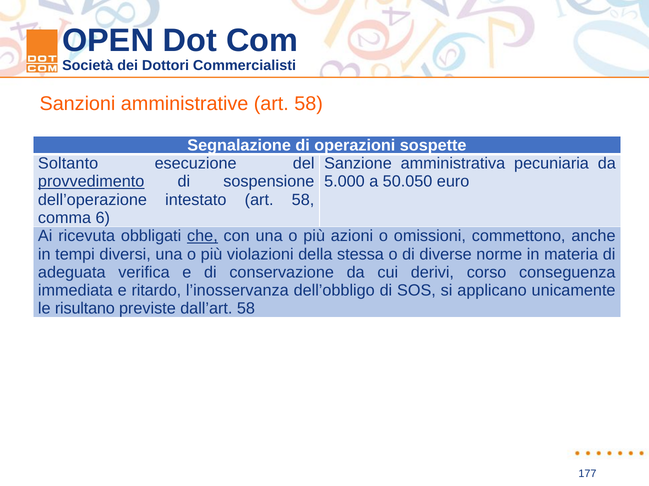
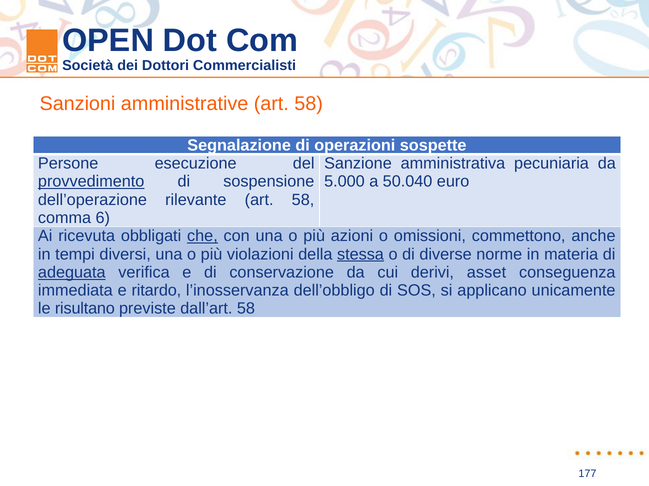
Soltanto: Soltanto -> Persone
50.050: 50.050 -> 50.040
intestato: intestato -> rilevante
stessa underline: none -> present
adeguata underline: none -> present
corso: corso -> asset
